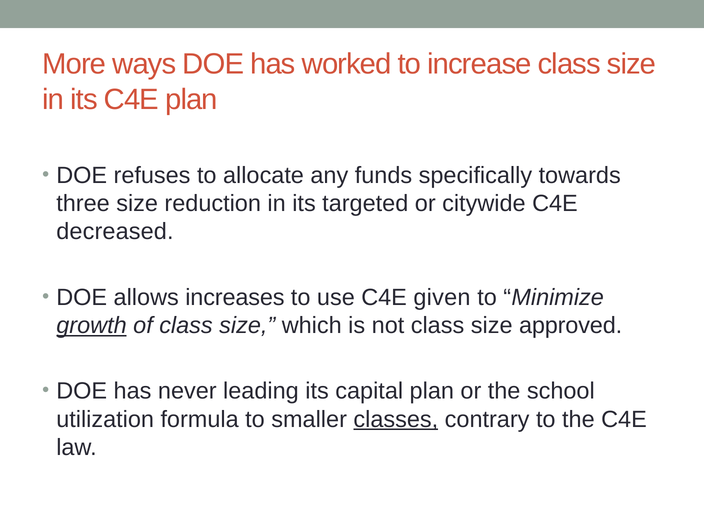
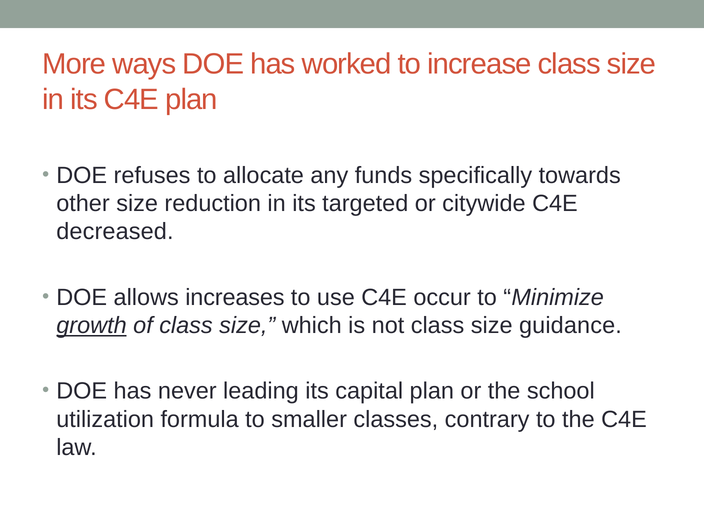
three: three -> other
given: given -> occur
approved: approved -> guidance
classes underline: present -> none
